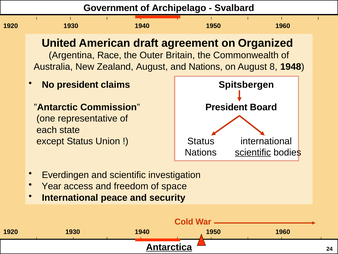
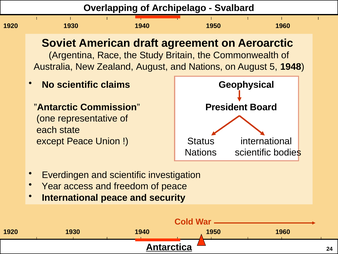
Government: Government -> Overlapping
United: United -> Soviet
Organized: Organized -> Aeroarctic
Outer: Outer -> Study
8: 8 -> 5
No president: president -> scientific
Spitsbergen: Spitsbergen -> Geophysical
except Status: Status -> Peace
scientific at (253, 152) underline: present -> none
of space: space -> peace
